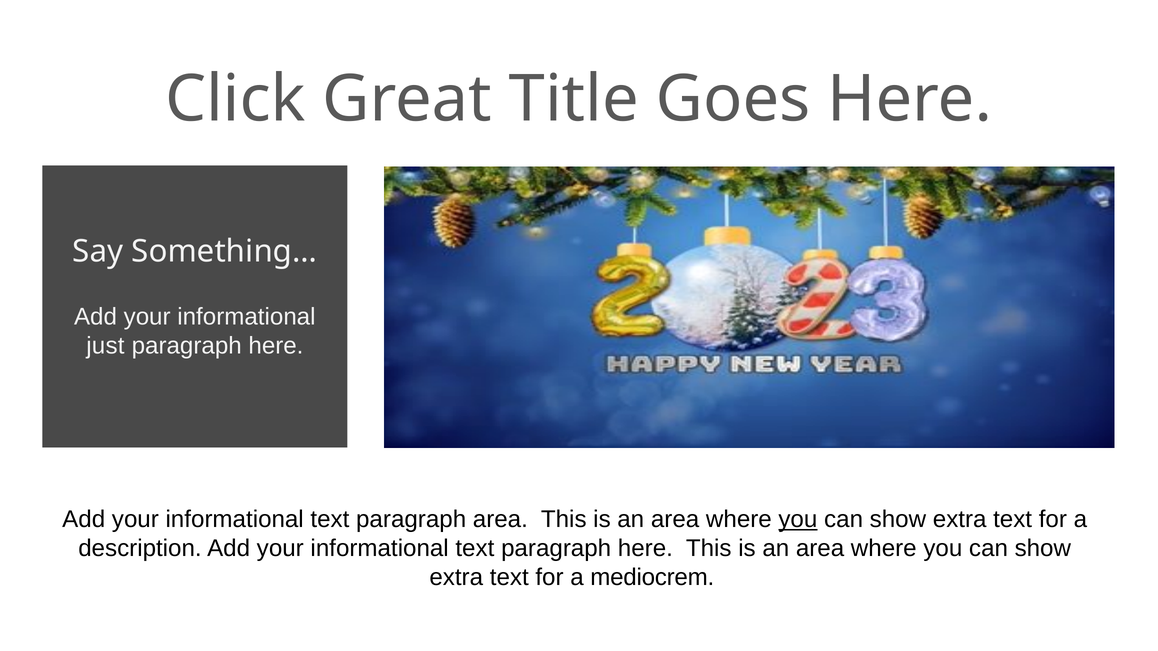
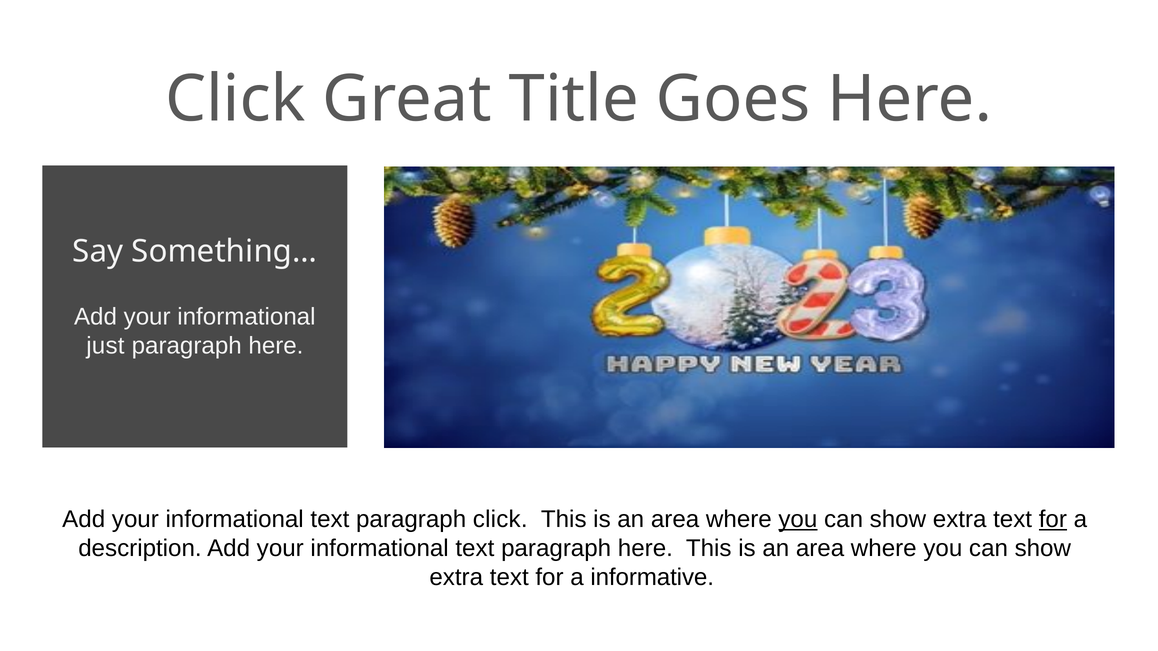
paragraph area: area -> click
for at (1053, 520) underline: none -> present
mediocrem: mediocrem -> informative
